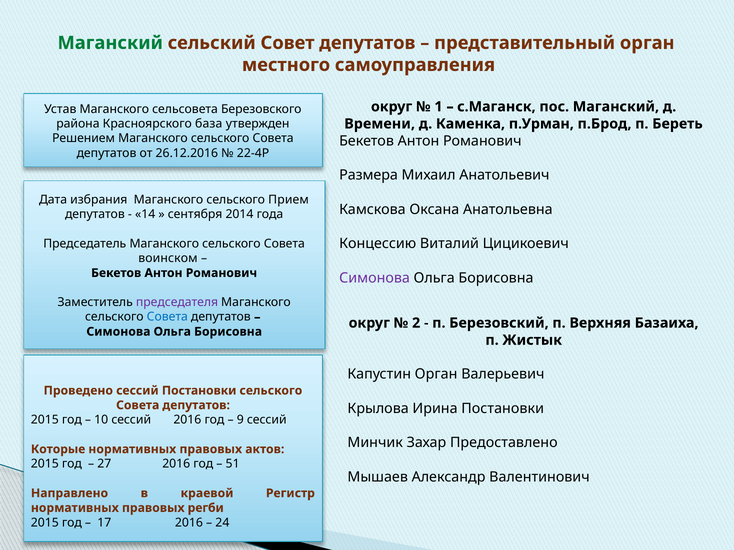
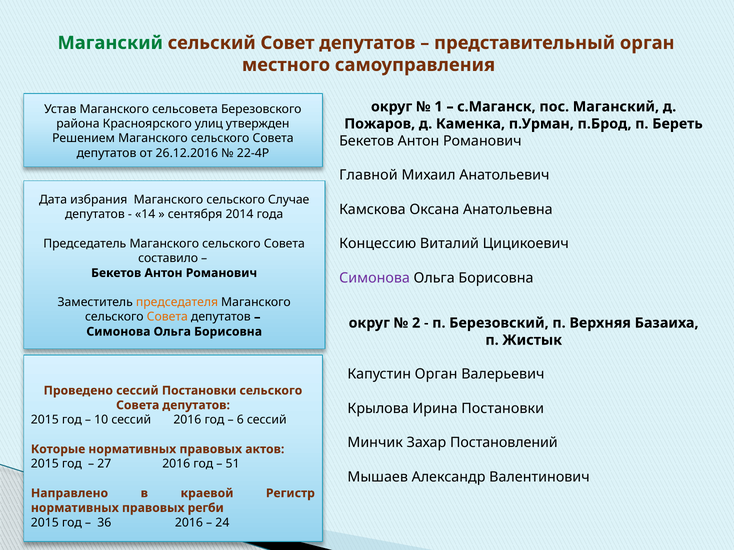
база: база -> улиц
Времени: Времени -> Пожаров
Размера: Размера -> Главной
Прием: Прием -> Случае
воинском: воинском -> составило
председателя colour: purple -> orange
Совета at (167, 317) colour: blue -> orange
9: 9 -> 6
Предоставлено: Предоставлено -> Постановлений
17: 17 -> 36
